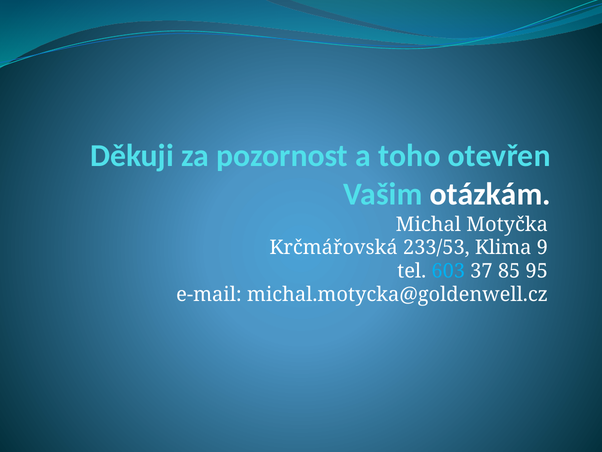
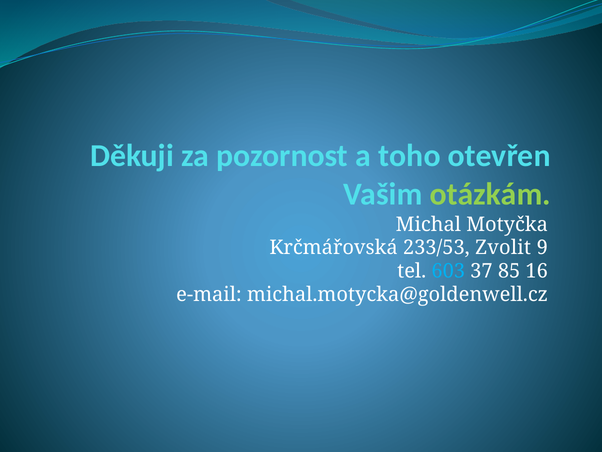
otázkám colour: white -> light green
Klima: Klima -> Zvolit
95: 95 -> 16
